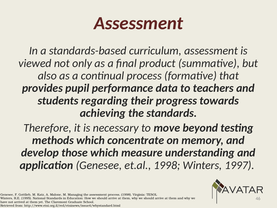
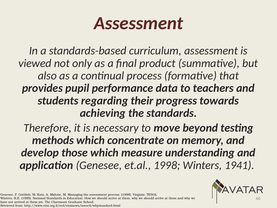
1997: 1997 -> 1941
